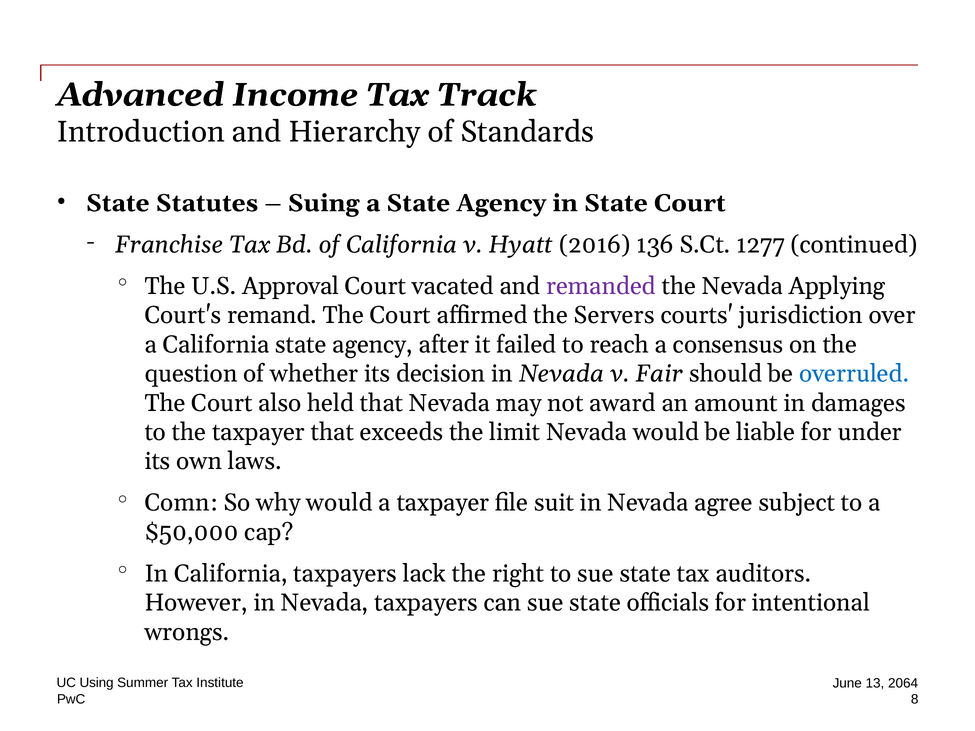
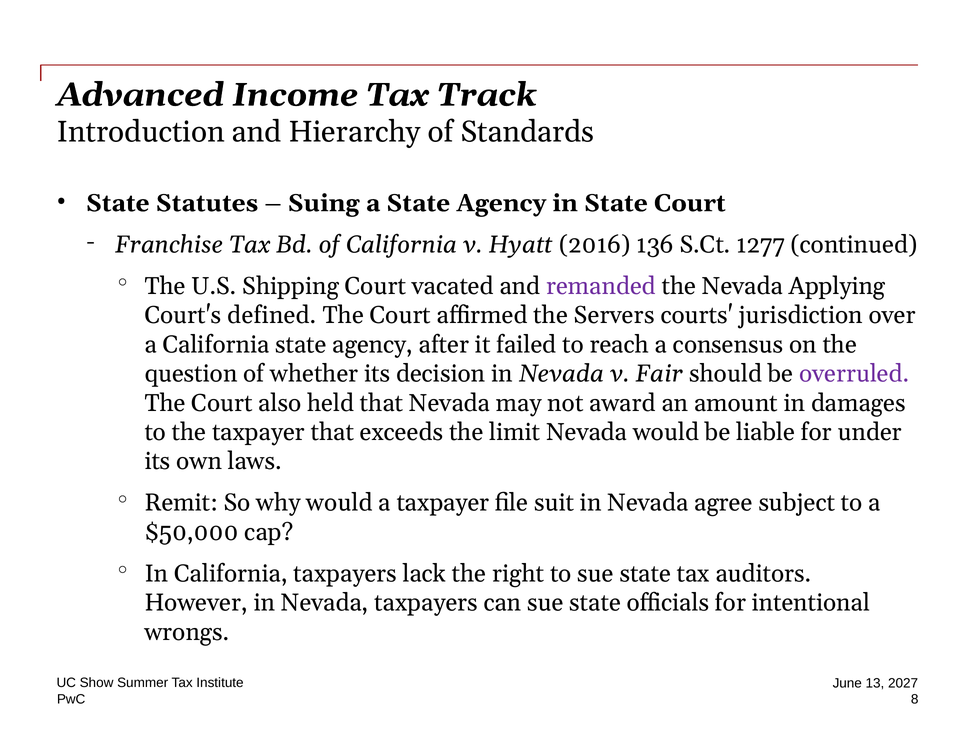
Approval: Approval -> Shipping
remand: remand -> defined
overruled colour: blue -> purple
Comn: Comn -> Remit
Using: Using -> Show
2064: 2064 -> 2027
